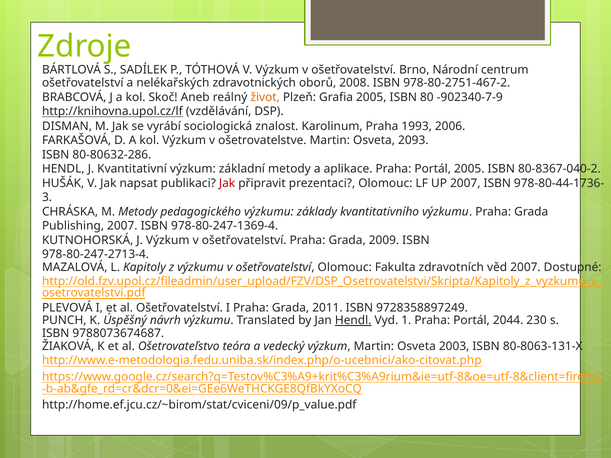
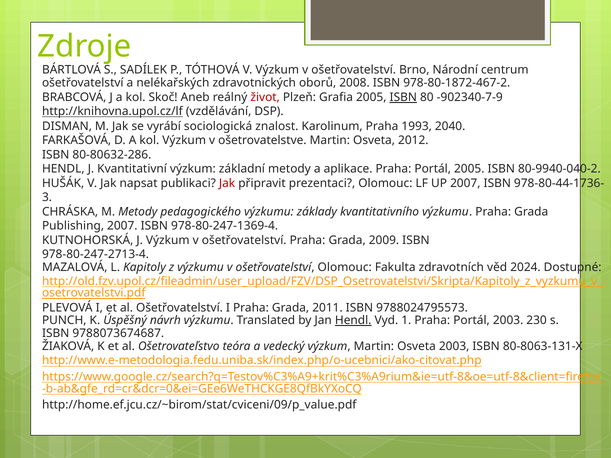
978-80-2751-467-2: 978-80-2751-467-2 -> 978-80-1872-467-2
život colour: orange -> red
ISBN at (403, 97) underline: none -> present
2006: 2006 -> 2040
2093: 2093 -> 2012
80-8367-040-2: 80-8367-040-2 -> 80-9940-040-2
věd 2007: 2007 -> 2024
9728358897249: 9728358897249 -> 9788024795573
Portál 2044: 2044 -> 2003
